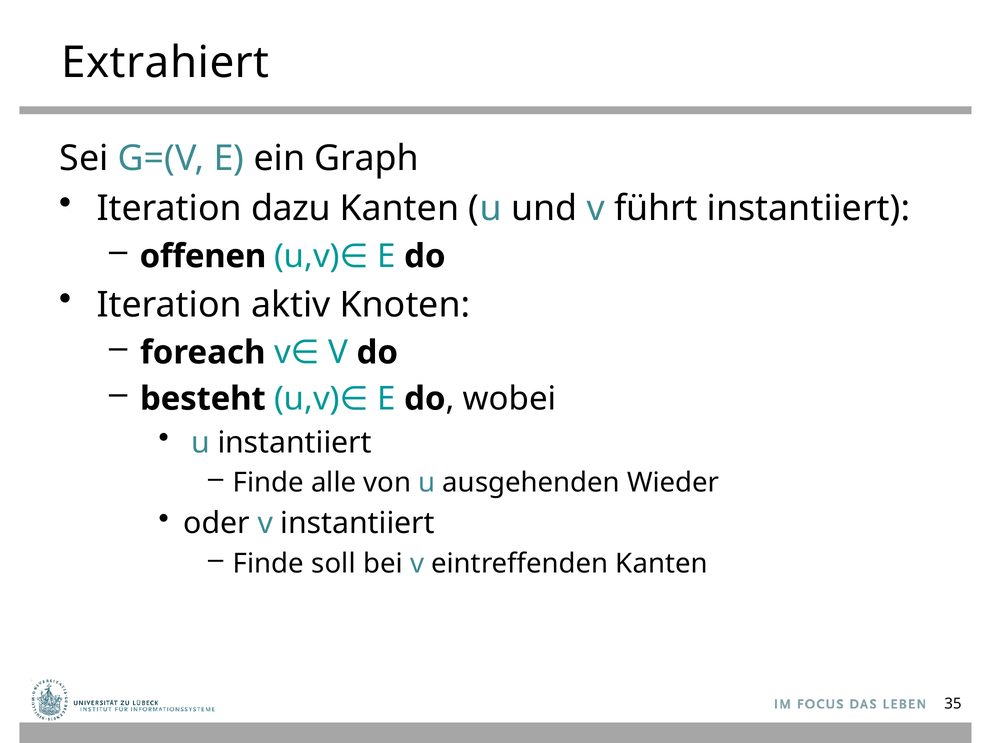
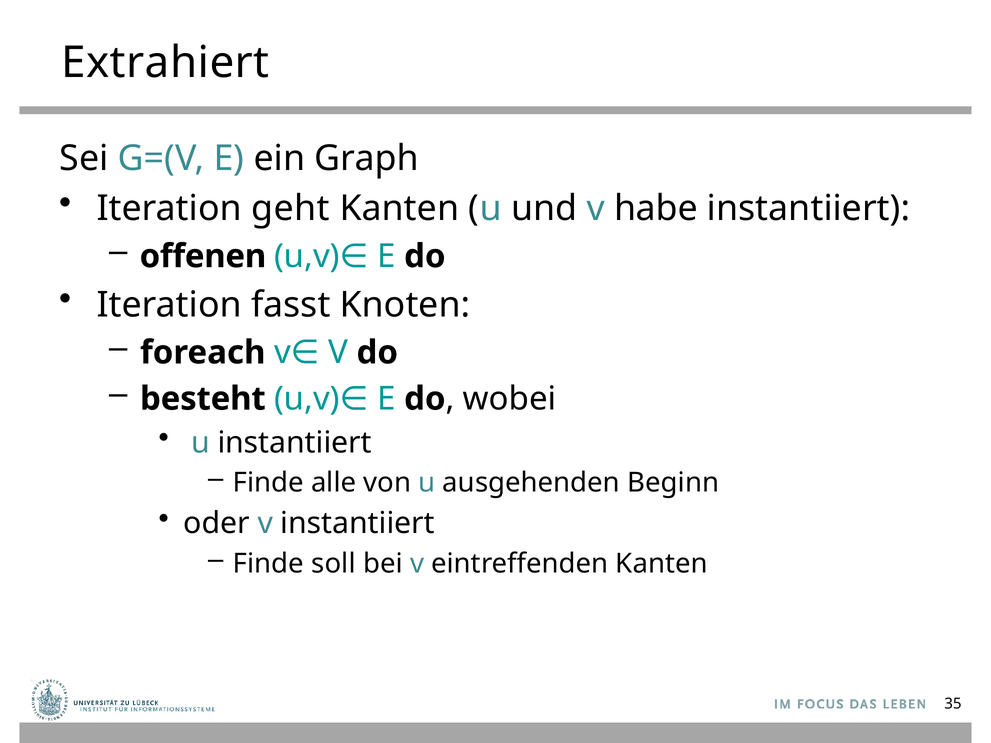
dazu: dazu -> geht
führt: führt -> habe
aktiv: aktiv -> fasst
Wieder: Wieder -> Beginn
